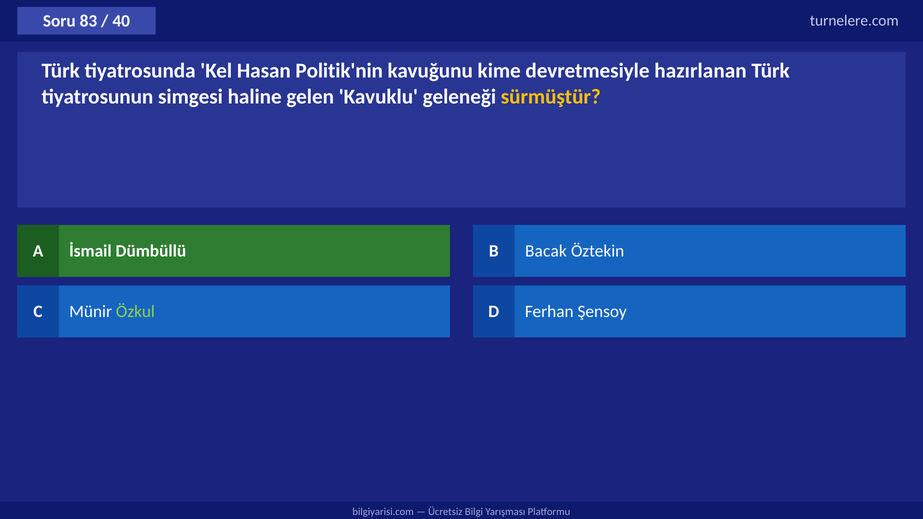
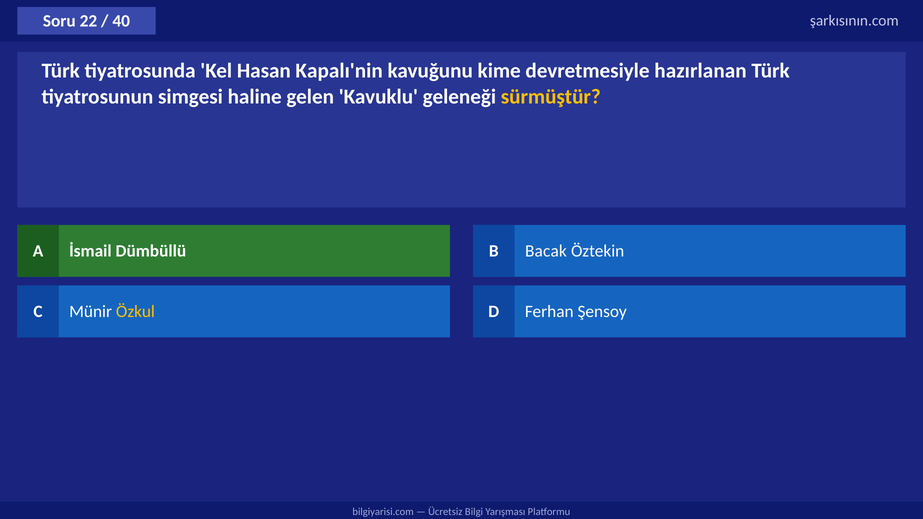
83: 83 -> 22
turnelere.com: turnelere.com -> şarkısının.com
Politik'nin: Politik'nin -> Kapalı'nin
Özkul colour: light green -> yellow
